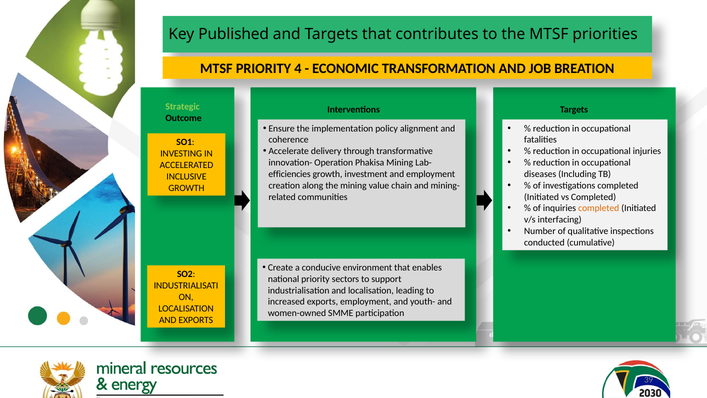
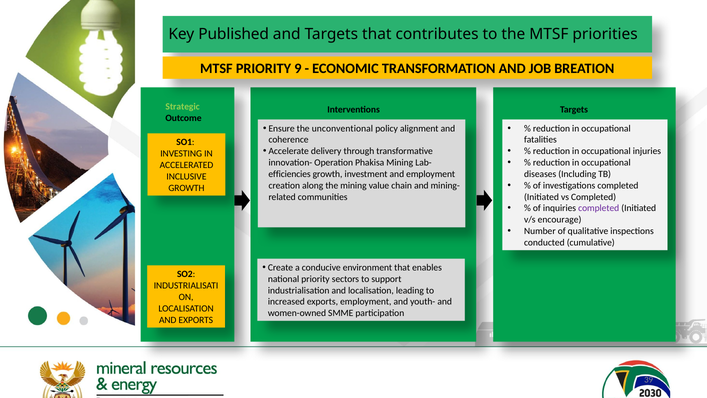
4: 4 -> 9
implementation: implementation -> unconventional
completed at (599, 208) colour: orange -> purple
interfacing: interfacing -> encourage
